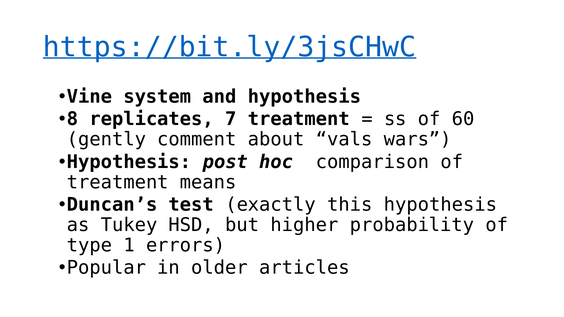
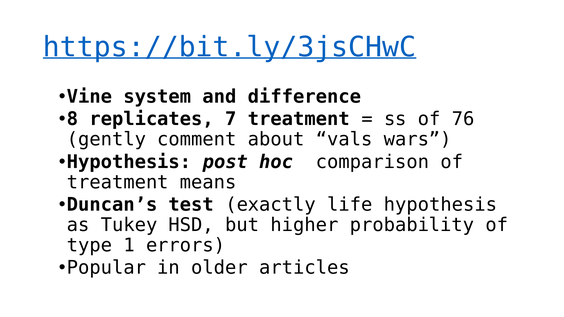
and hypothesis: hypothesis -> difference
60: 60 -> 76
this: this -> life
